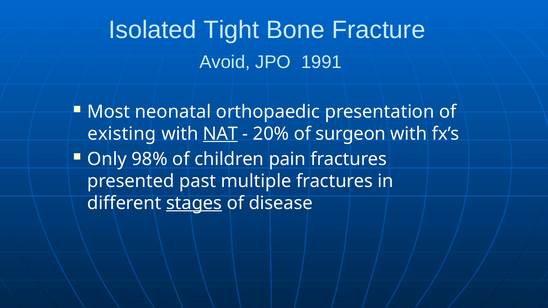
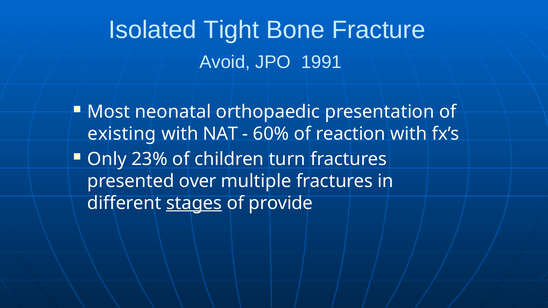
NAT underline: present -> none
20%: 20% -> 60%
surgeon: surgeon -> reaction
98%: 98% -> 23%
pain: pain -> turn
past: past -> over
disease: disease -> provide
